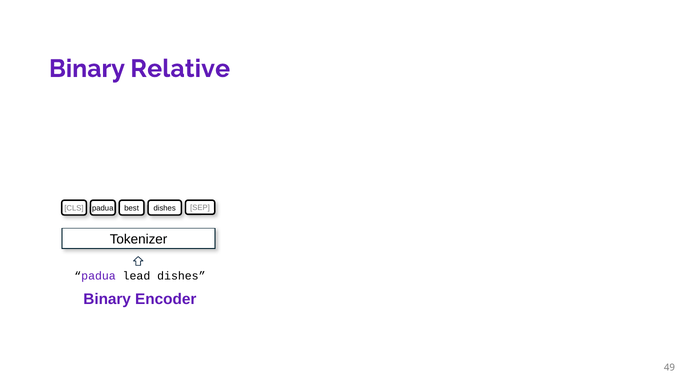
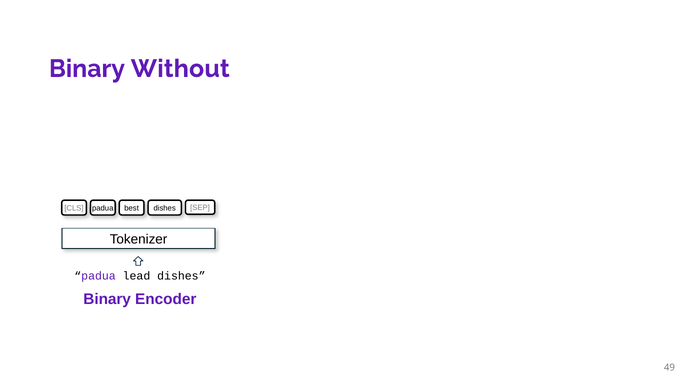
Relative: Relative -> Without
